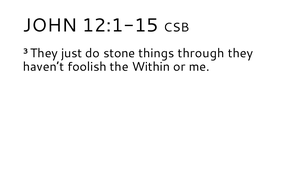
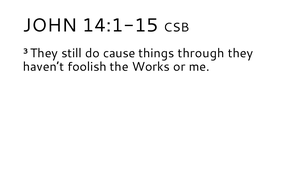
12:1-15: 12:1-15 -> 14:1-15
just: just -> still
stone: stone -> cause
Within: Within -> Works
